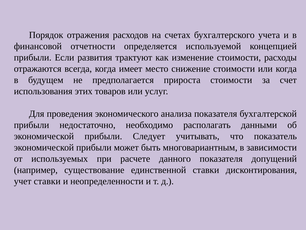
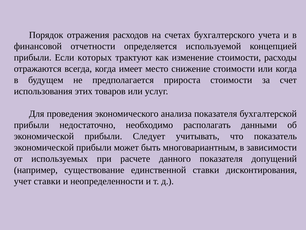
развития: развития -> которых
